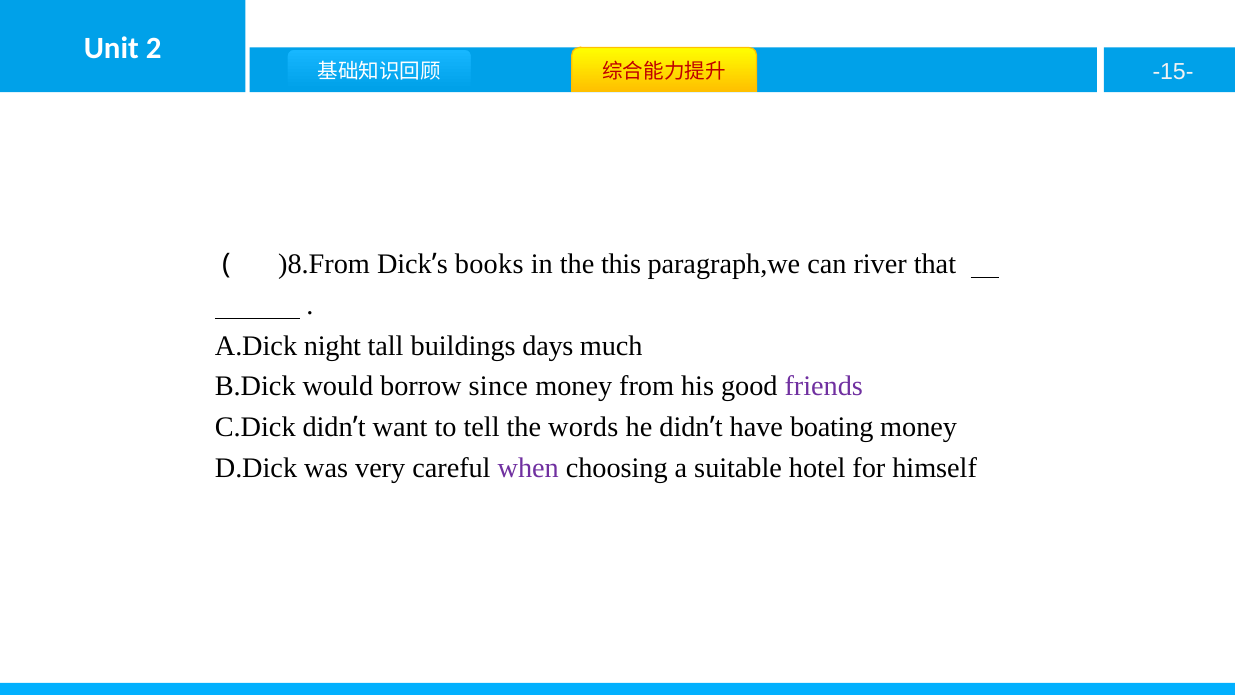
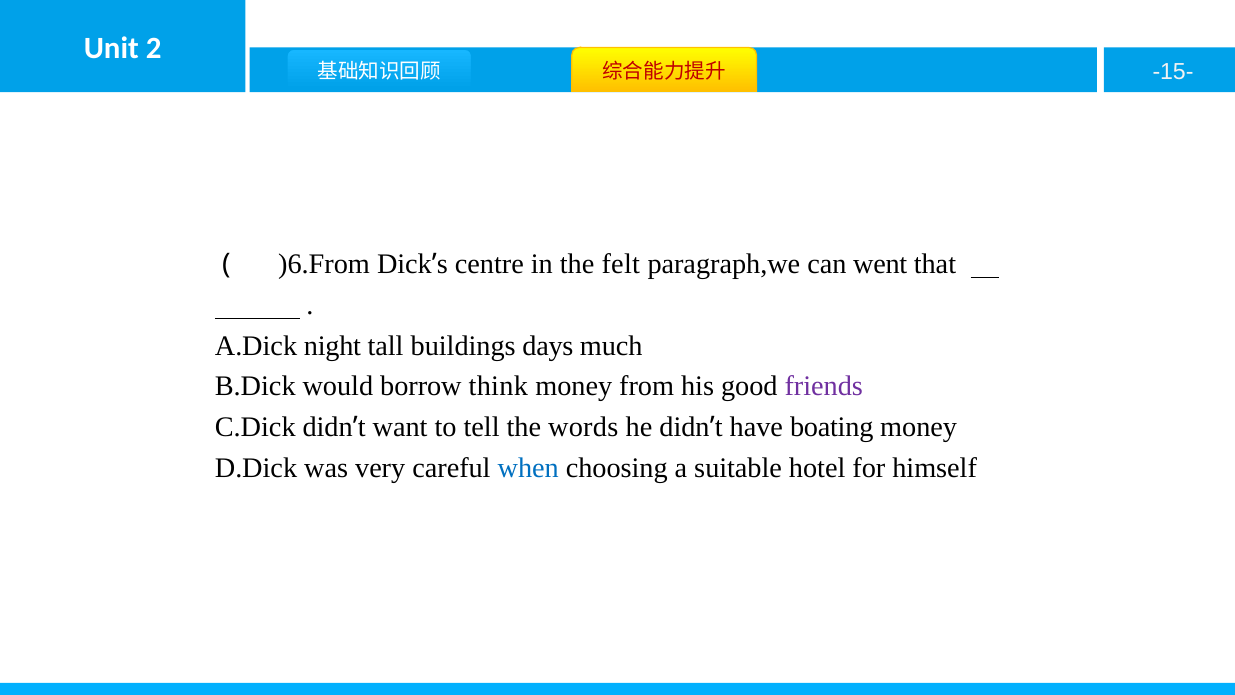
)8.From: )8.From -> )6.From
books: books -> centre
this: this -> felt
river: river -> went
since: since -> think
when colour: purple -> blue
